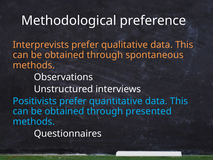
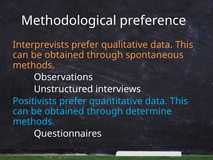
presented: presented -> determine
